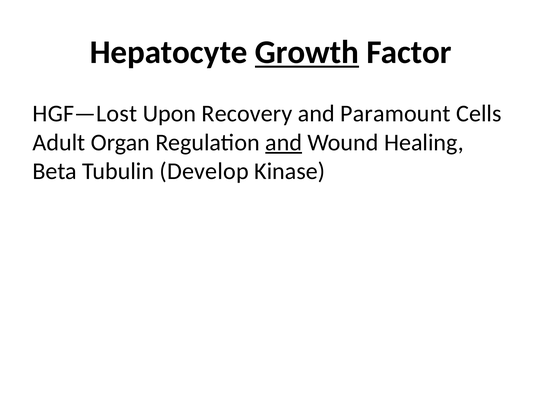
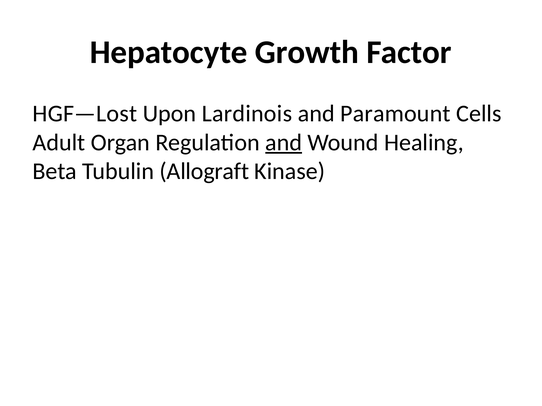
Growth underline: present -> none
Recovery: Recovery -> Lardinois
Develop: Develop -> Allograft
